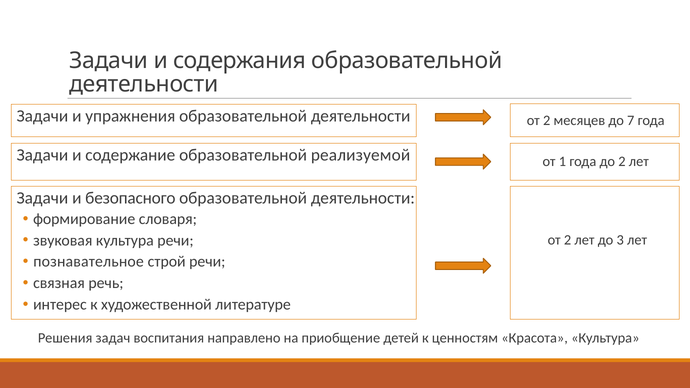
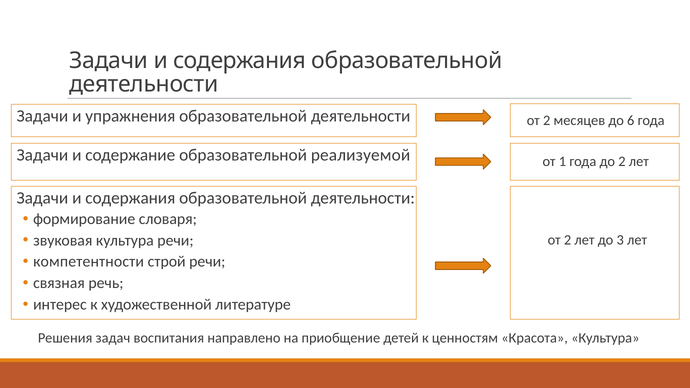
7: 7 -> 6
безопасного at (130, 198): безопасного -> содержания
познавательное: познавательное -> компетентности
